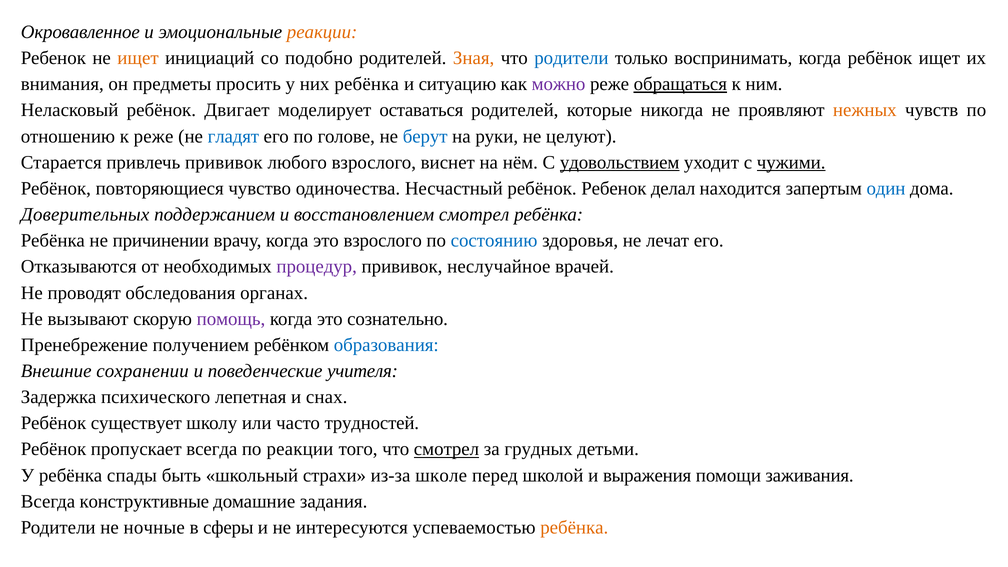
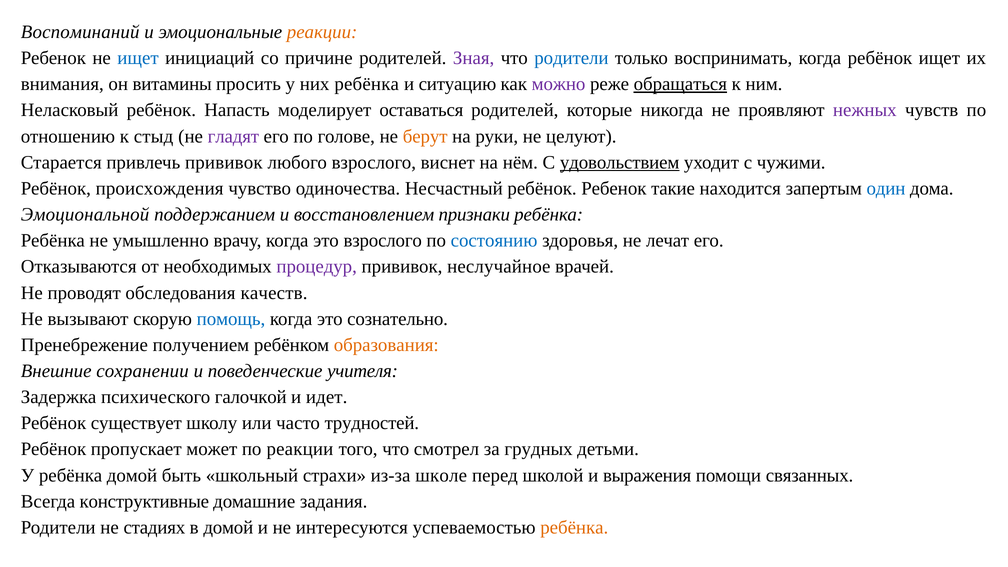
Окровавленное: Окровавленное -> Воспоминаний
ищет at (138, 58) colour: orange -> blue
подобно: подобно -> причине
Зная colour: orange -> purple
предметы: предметы -> витамины
Двигает: Двигает -> Напасть
нежных colour: orange -> purple
к реже: реже -> стыд
гладят colour: blue -> purple
берут colour: blue -> orange
чужими underline: present -> none
повторяющиеся: повторяющиеся -> происхождения
делал: делал -> такие
Доверительных: Доверительных -> Эмоциональной
восстановлением смотрел: смотрел -> признаки
причинении: причинении -> умышленно
органах: органах -> качеств
помощь colour: purple -> blue
образования colour: blue -> orange
лепетная: лепетная -> галочкой
снах: снах -> идет
всегда: всегда -> может
смотрел at (447, 449) underline: present -> none
ребёнка спады: спады -> домой
заживания: заживания -> связанных
ночные: ночные -> стадиях
в сферы: сферы -> домой
